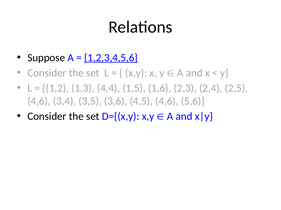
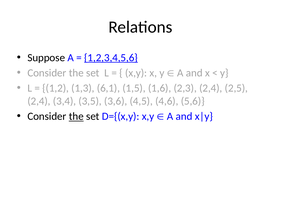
4,4: 4,4 -> 6,1
4,6 at (39, 102): 4,6 -> 2,4
the at (76, 117) underline: none -> present
